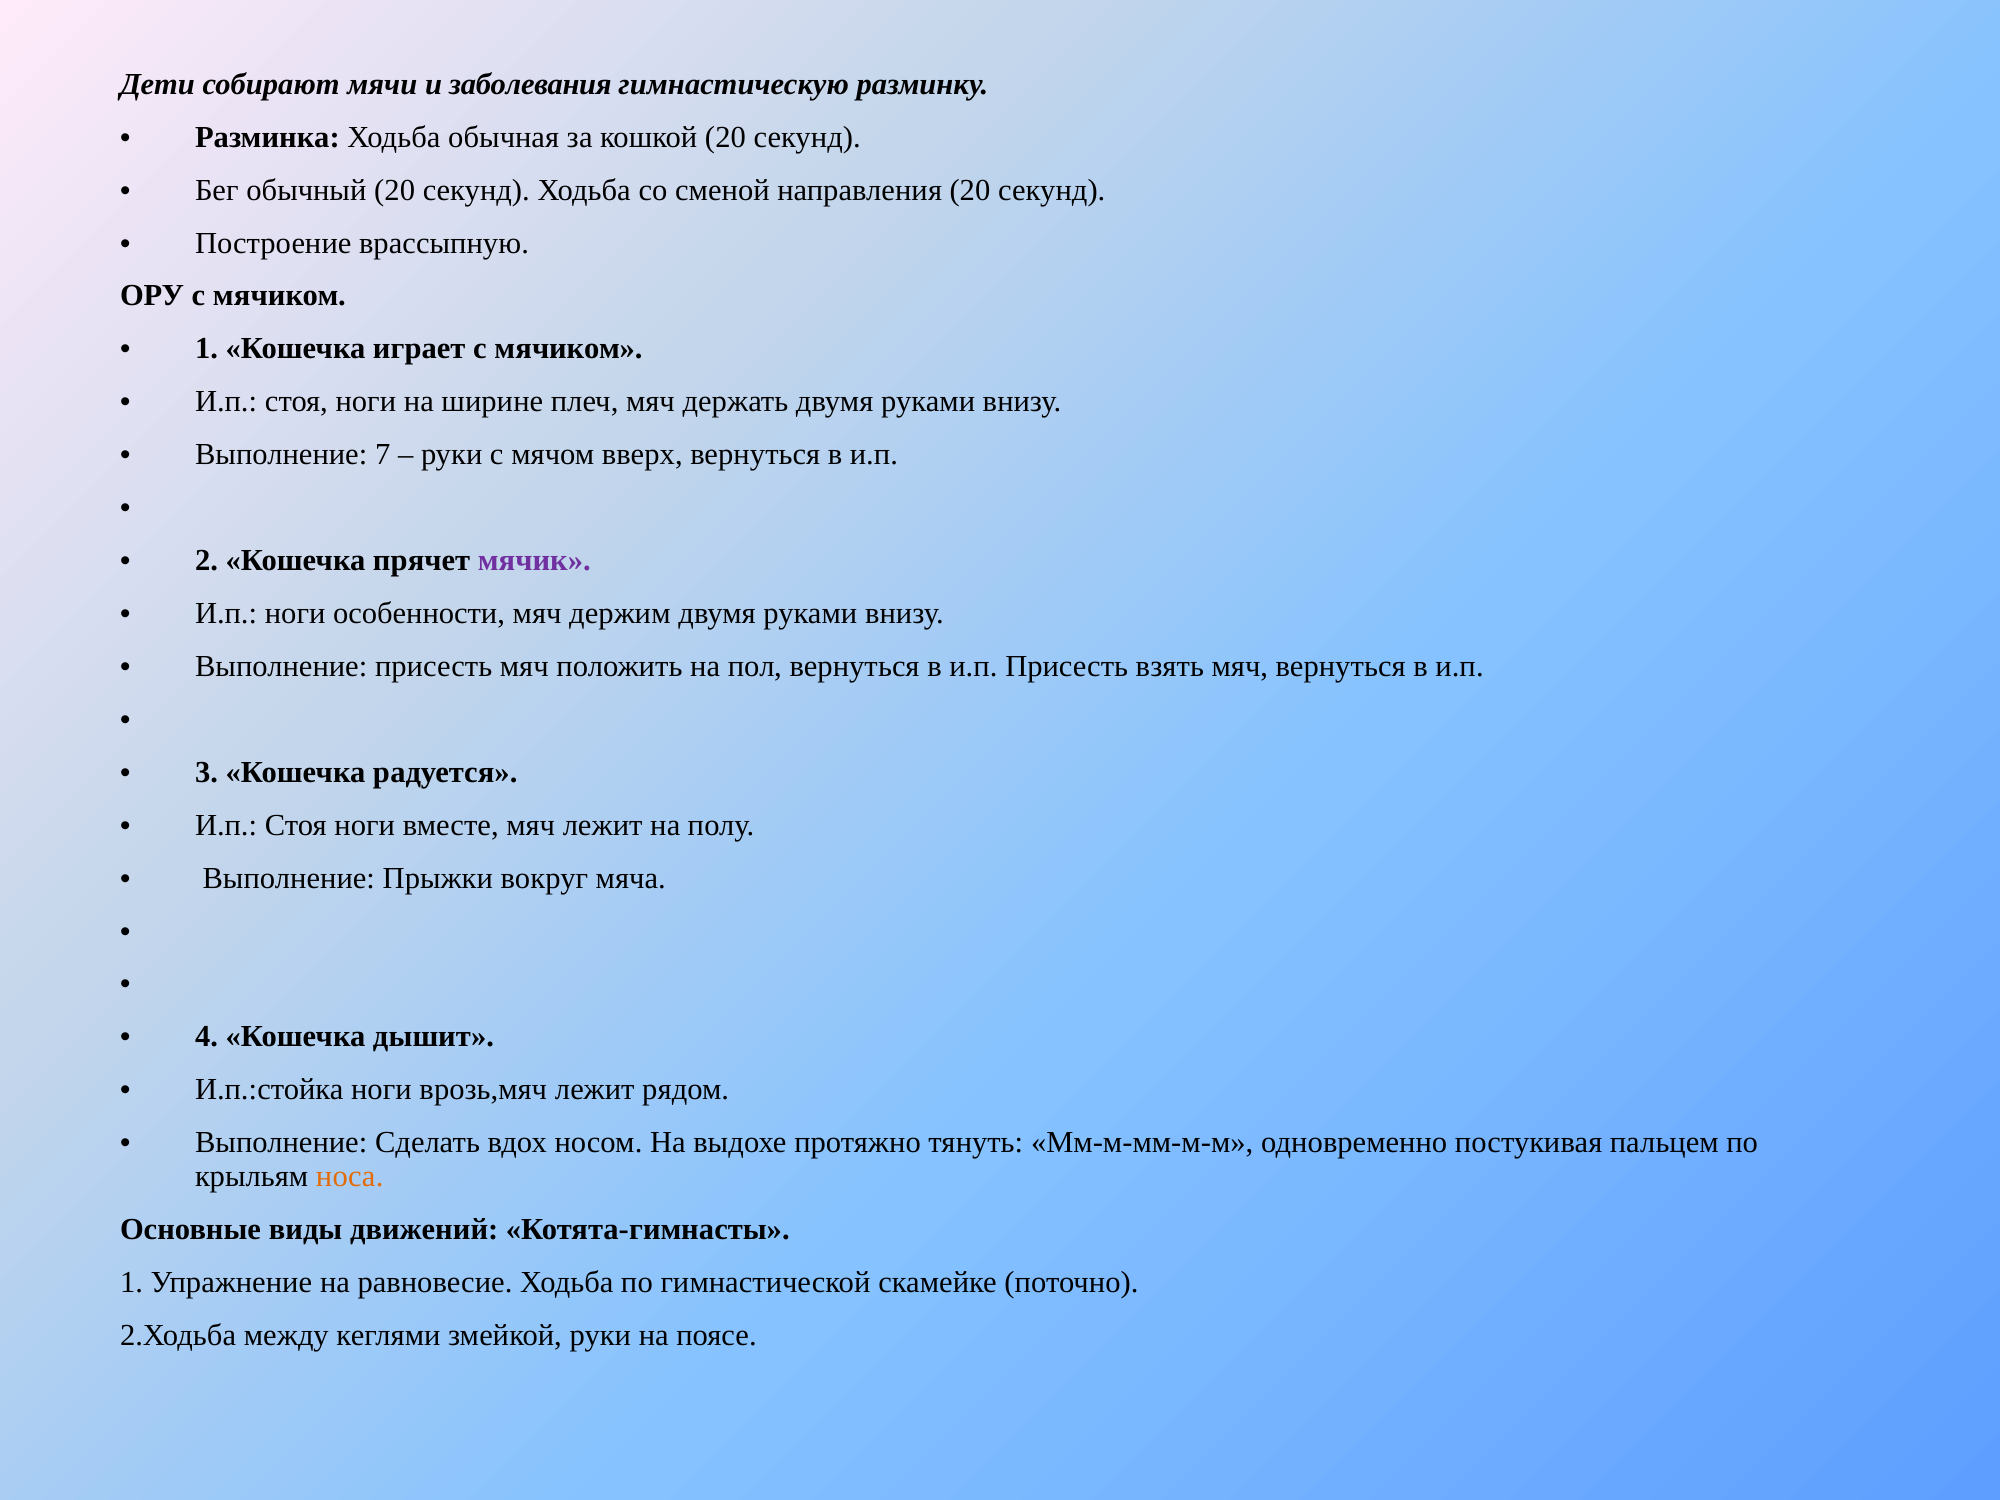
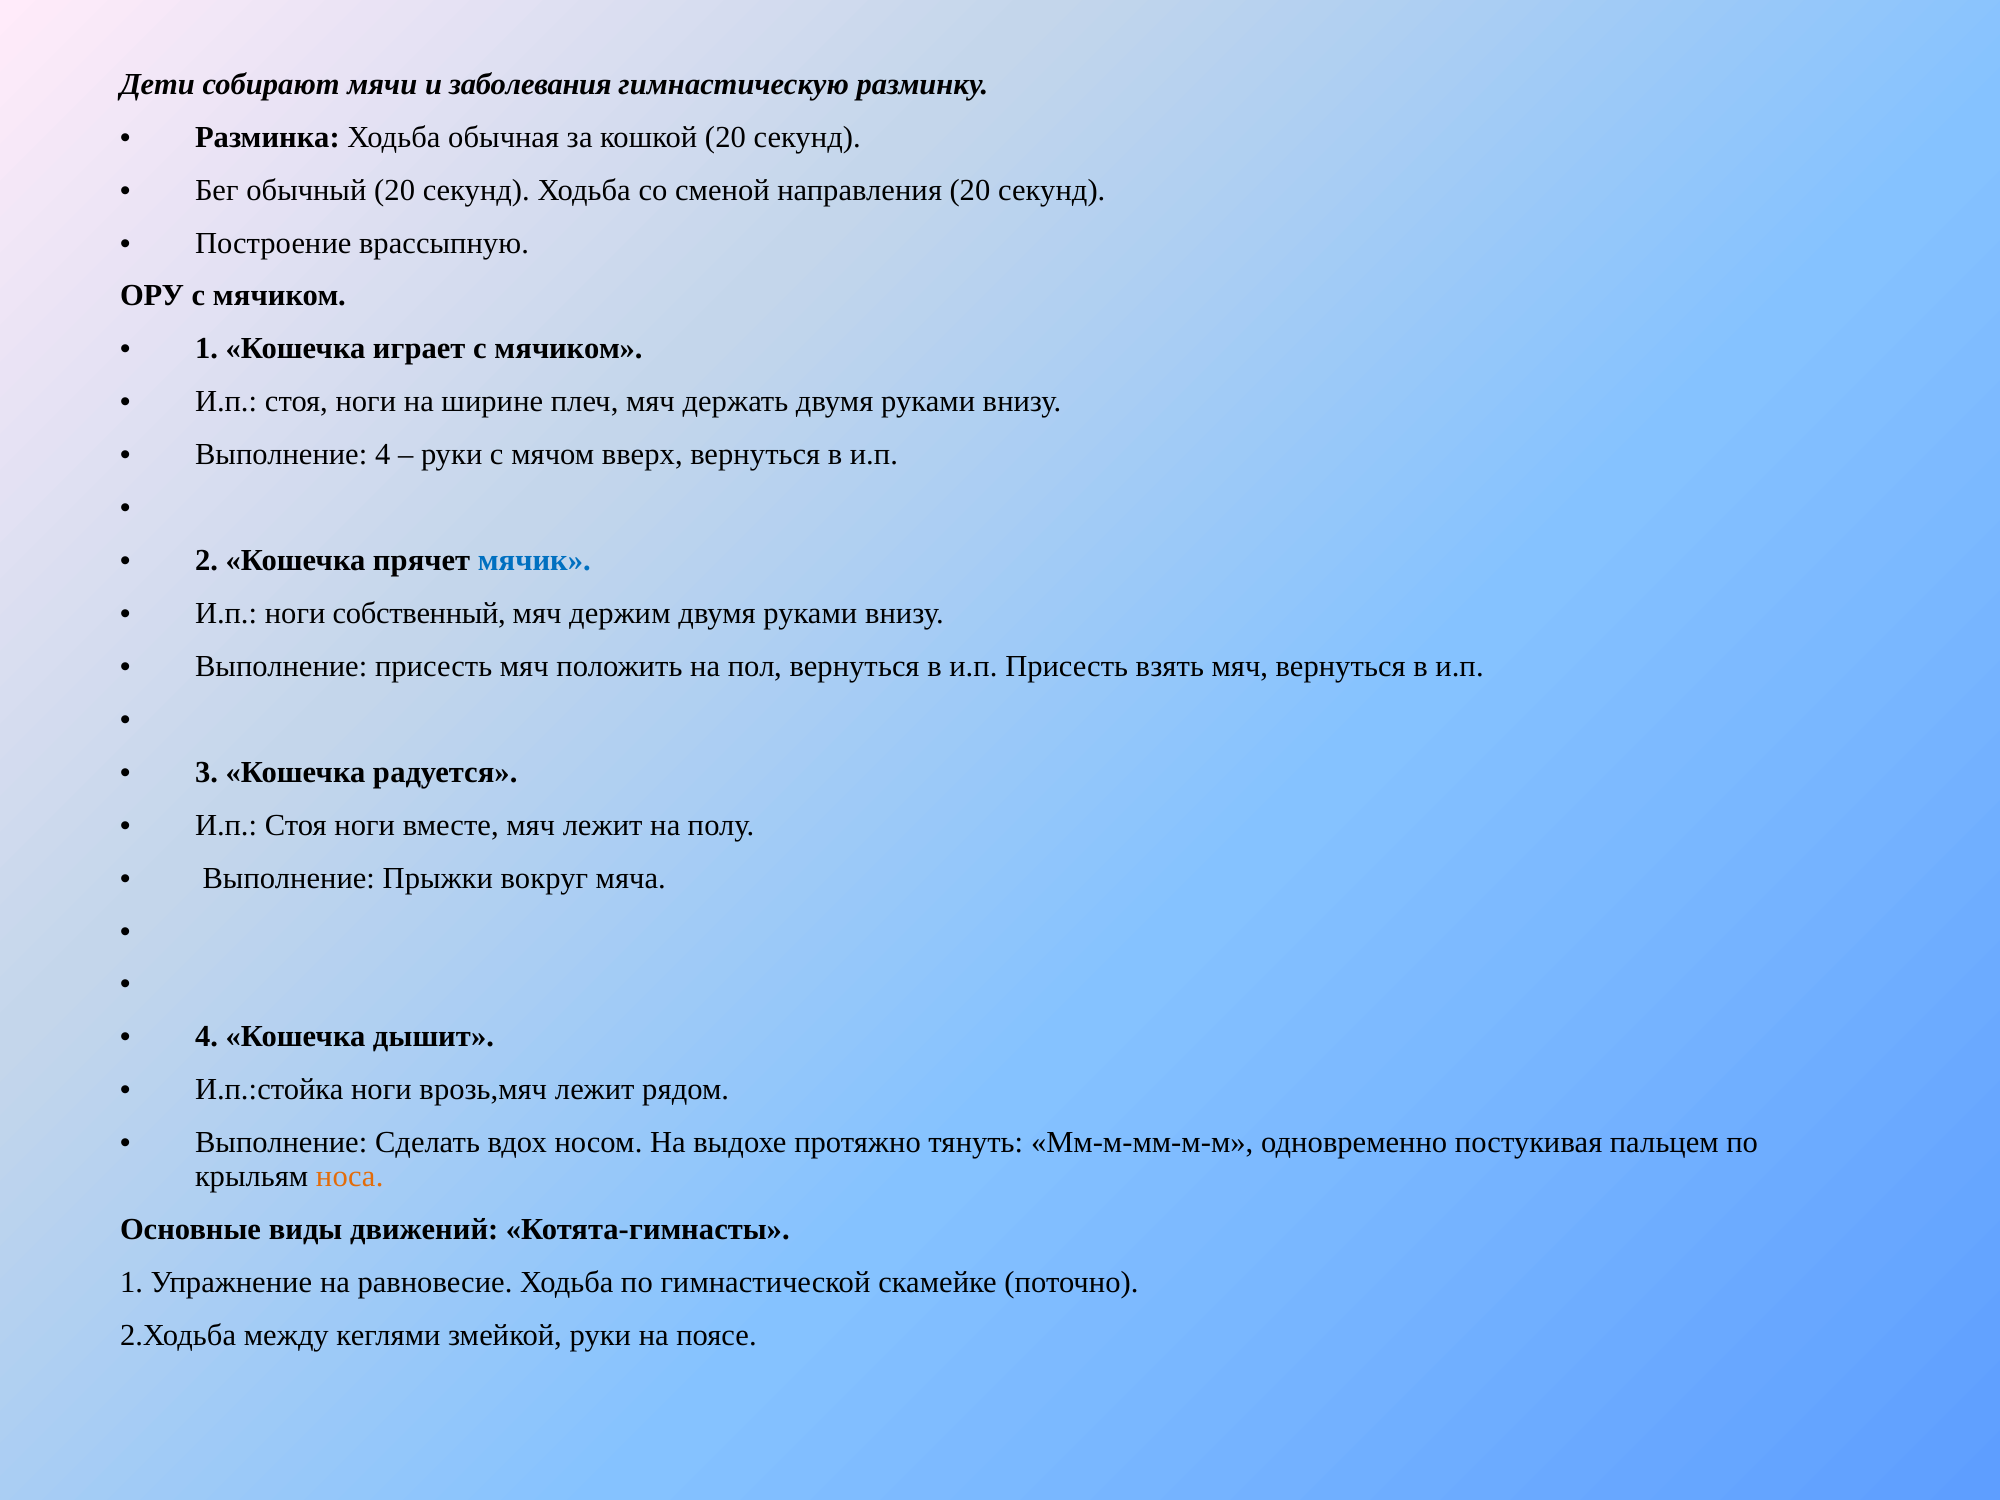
Выполнение 7: 7 -> 4
мячик colour: purple -> blue
особенности: особенности -> собственный
